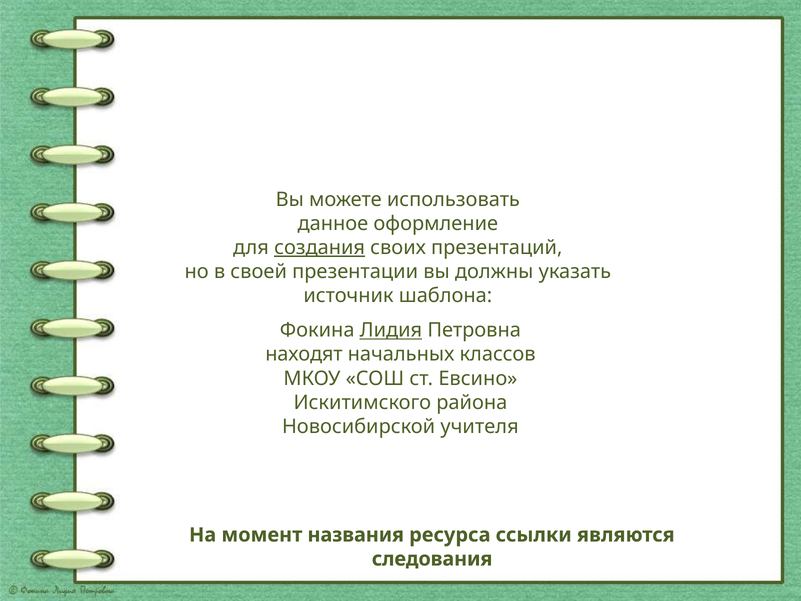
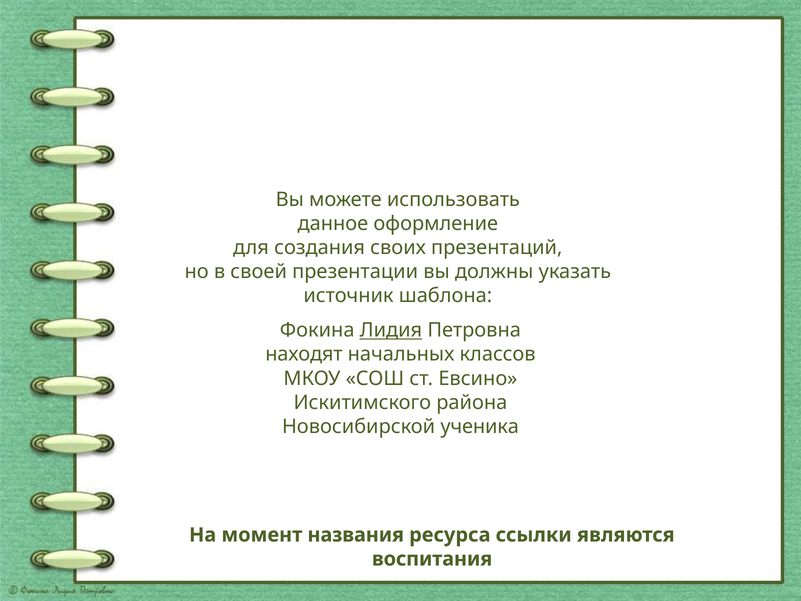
создания underline: present -> none
учителя: учителя -> ученика
следования: следования -> воспитания
